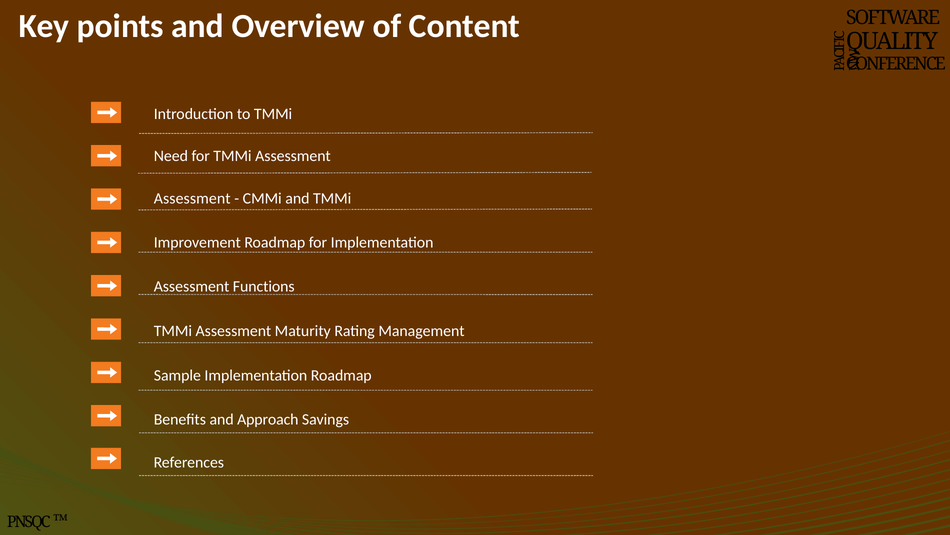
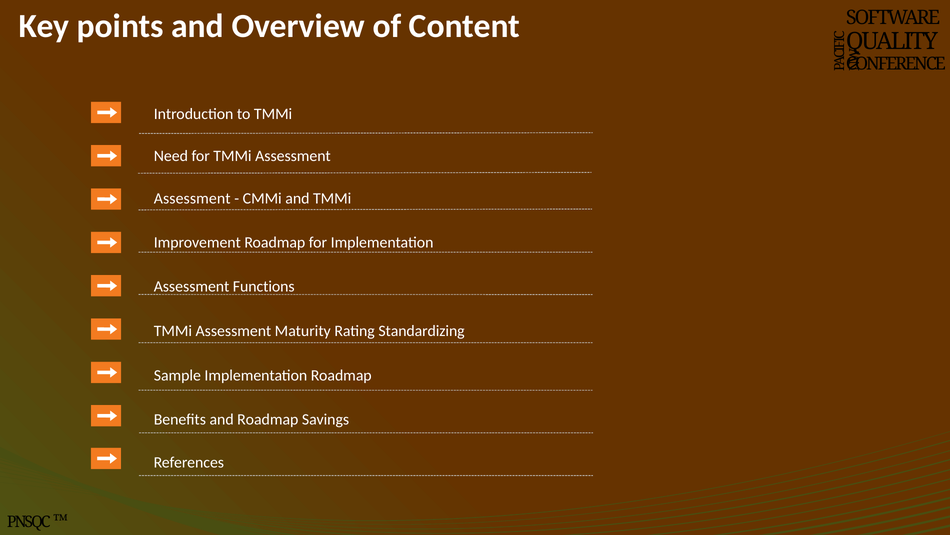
Management: Management -> Standardizing
and Approach: Approach -> Roadmap
